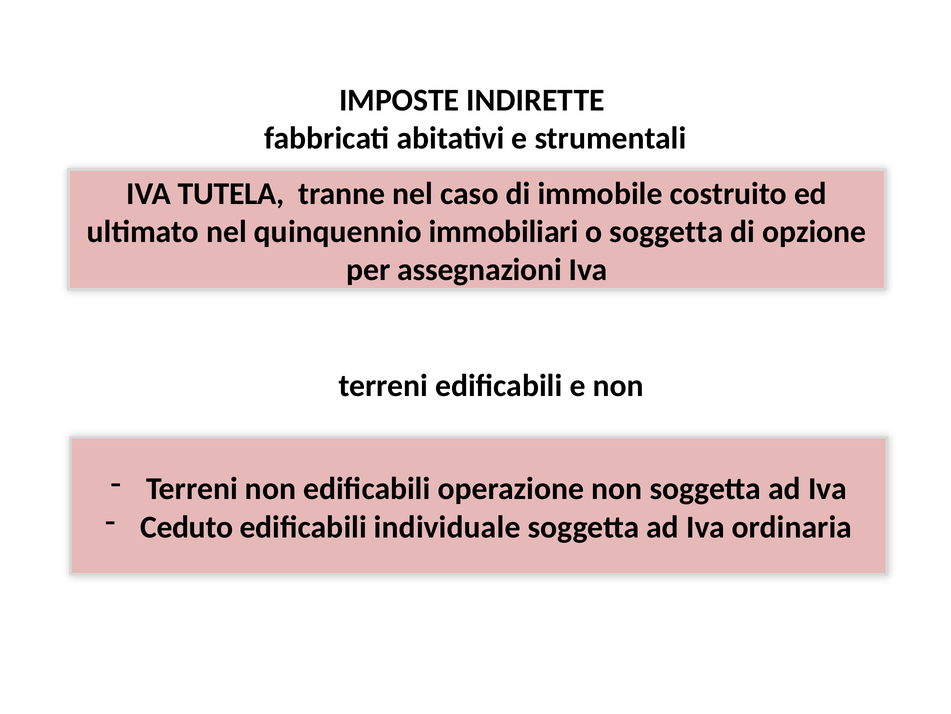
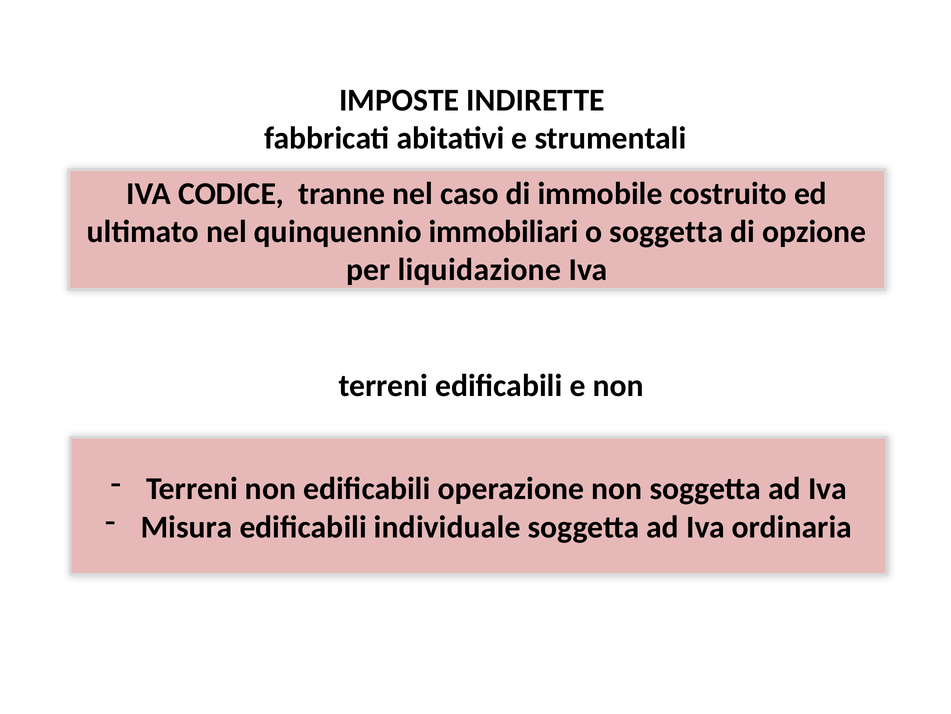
TUTELA: TUTELA -> CODICE
assegnazioni: assegnazioni -> liquidazione
Ceduto: Ceduto -> Misura
